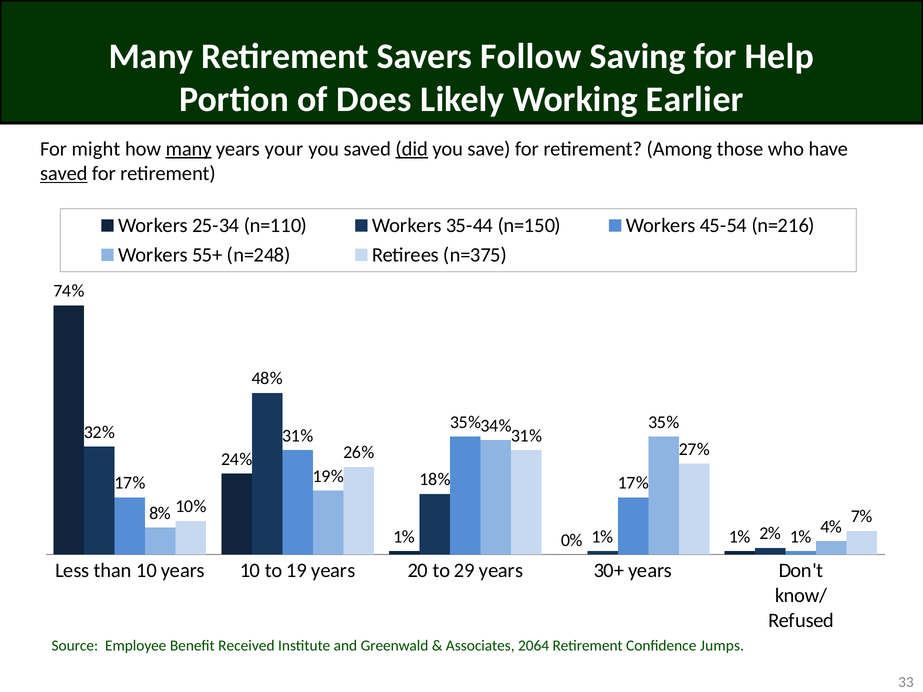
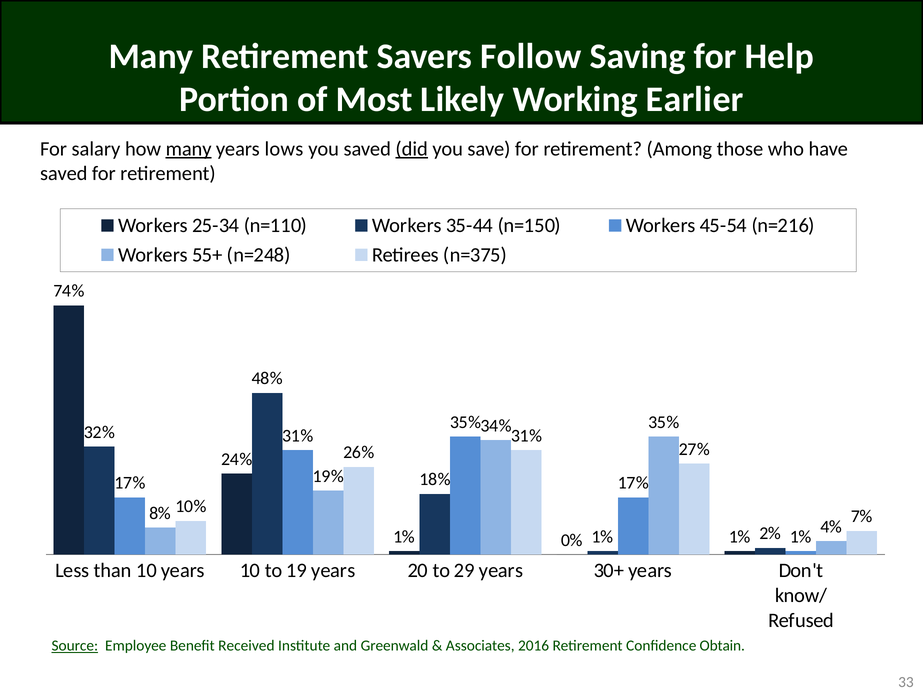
Does: Does -> Most
might: might -> salary
your: your -> lows
saved at (64, 174) underline: present -> none
Source underline: none -> present
2064: 2064 -> 2016
Jumps: Jumps -> Obtain
